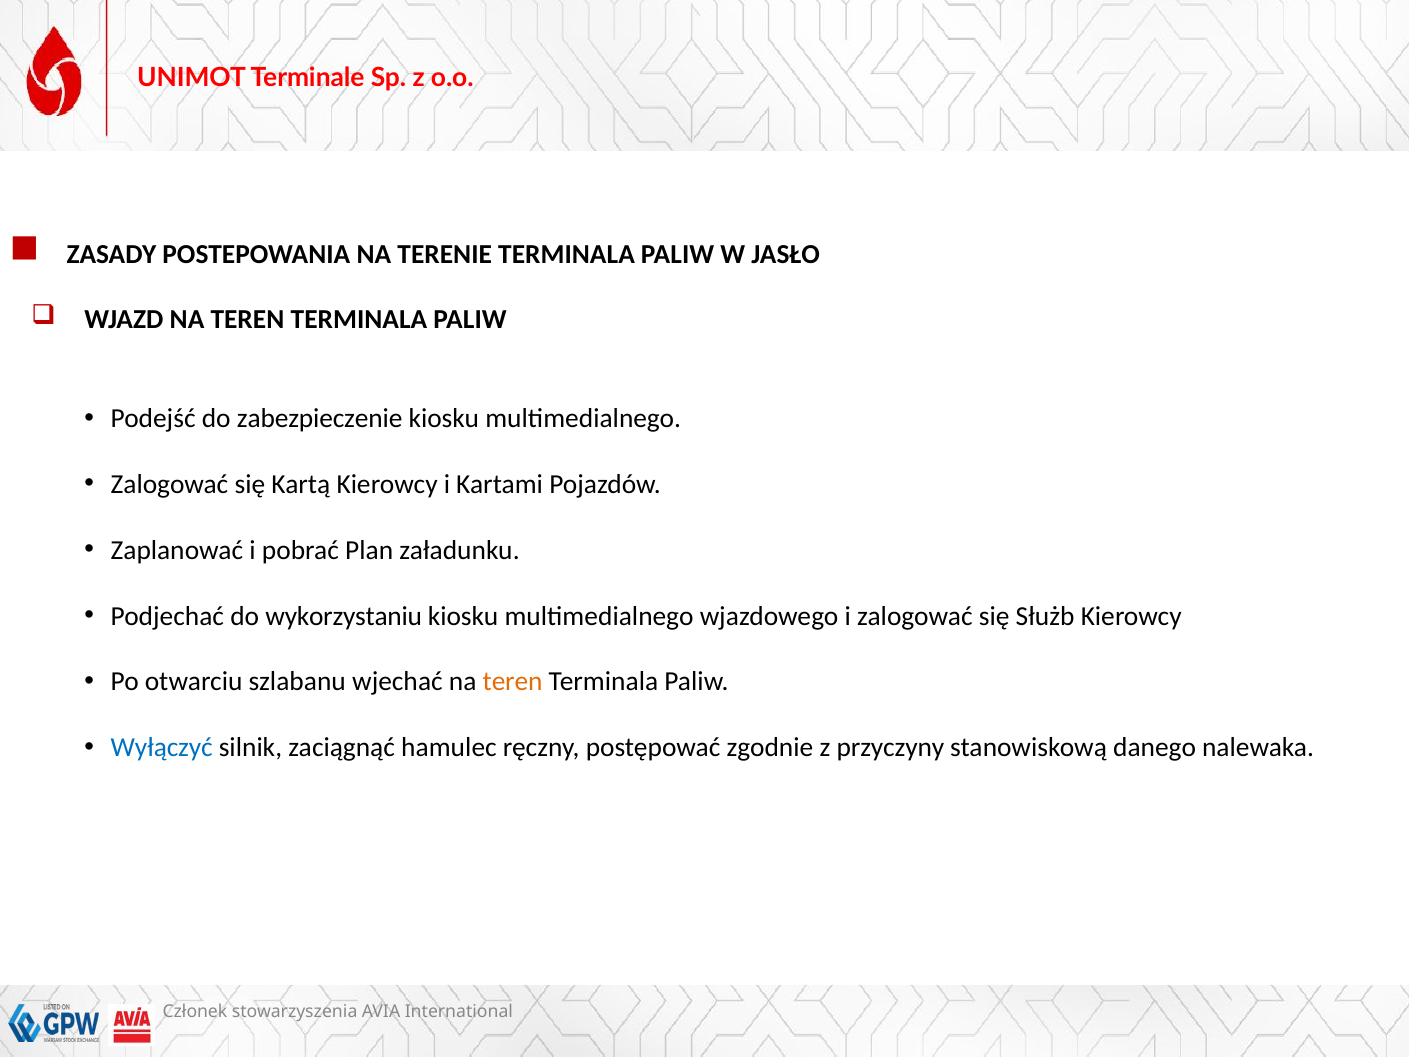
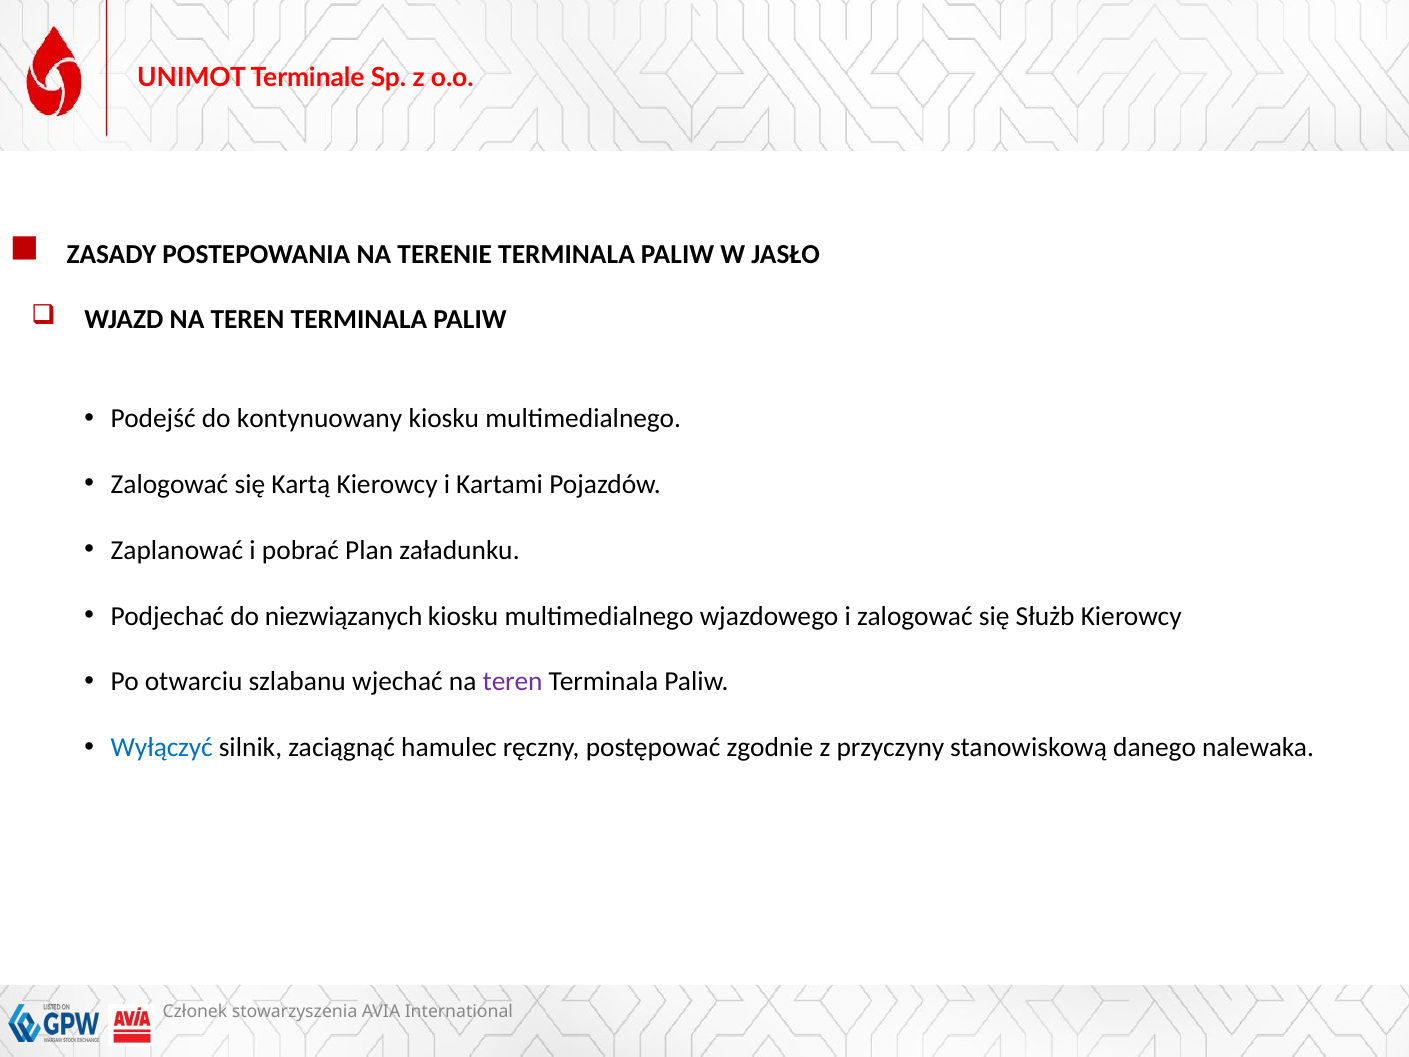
zabezpieczenie: zabezpieczenie -> kontynuowany
wykorzystaniu: wykorzystaniu -> niezwiązanych
teren at (513, 682) colour: orange -> purple
